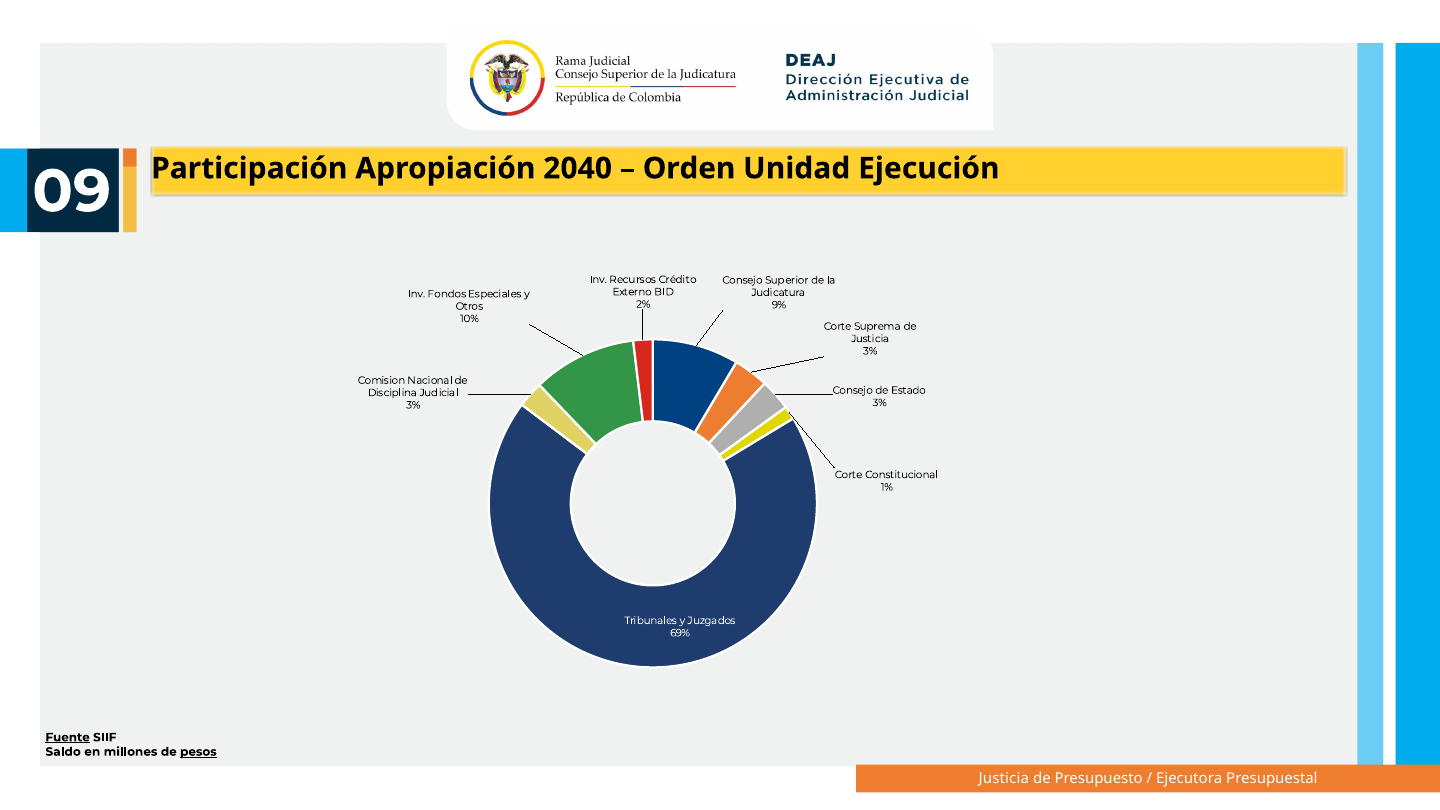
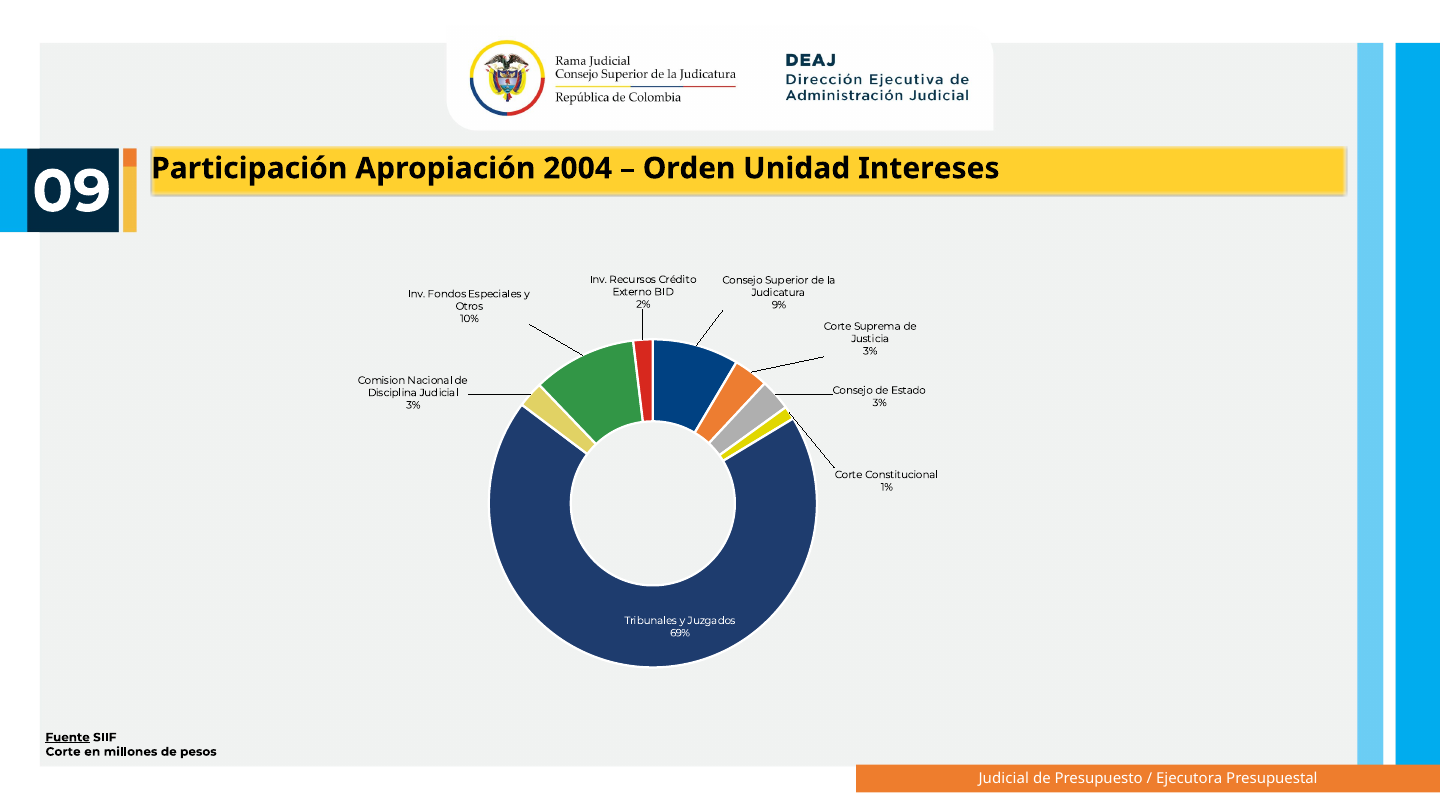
2040: 2040 -> 2004
Ejecución: Ejecución -> Intereses
Saldo at (63, 752): Saldo -> Corte
pesos underline: present -> none
Justicia at (1004, 779): Justicia -> Judicial
